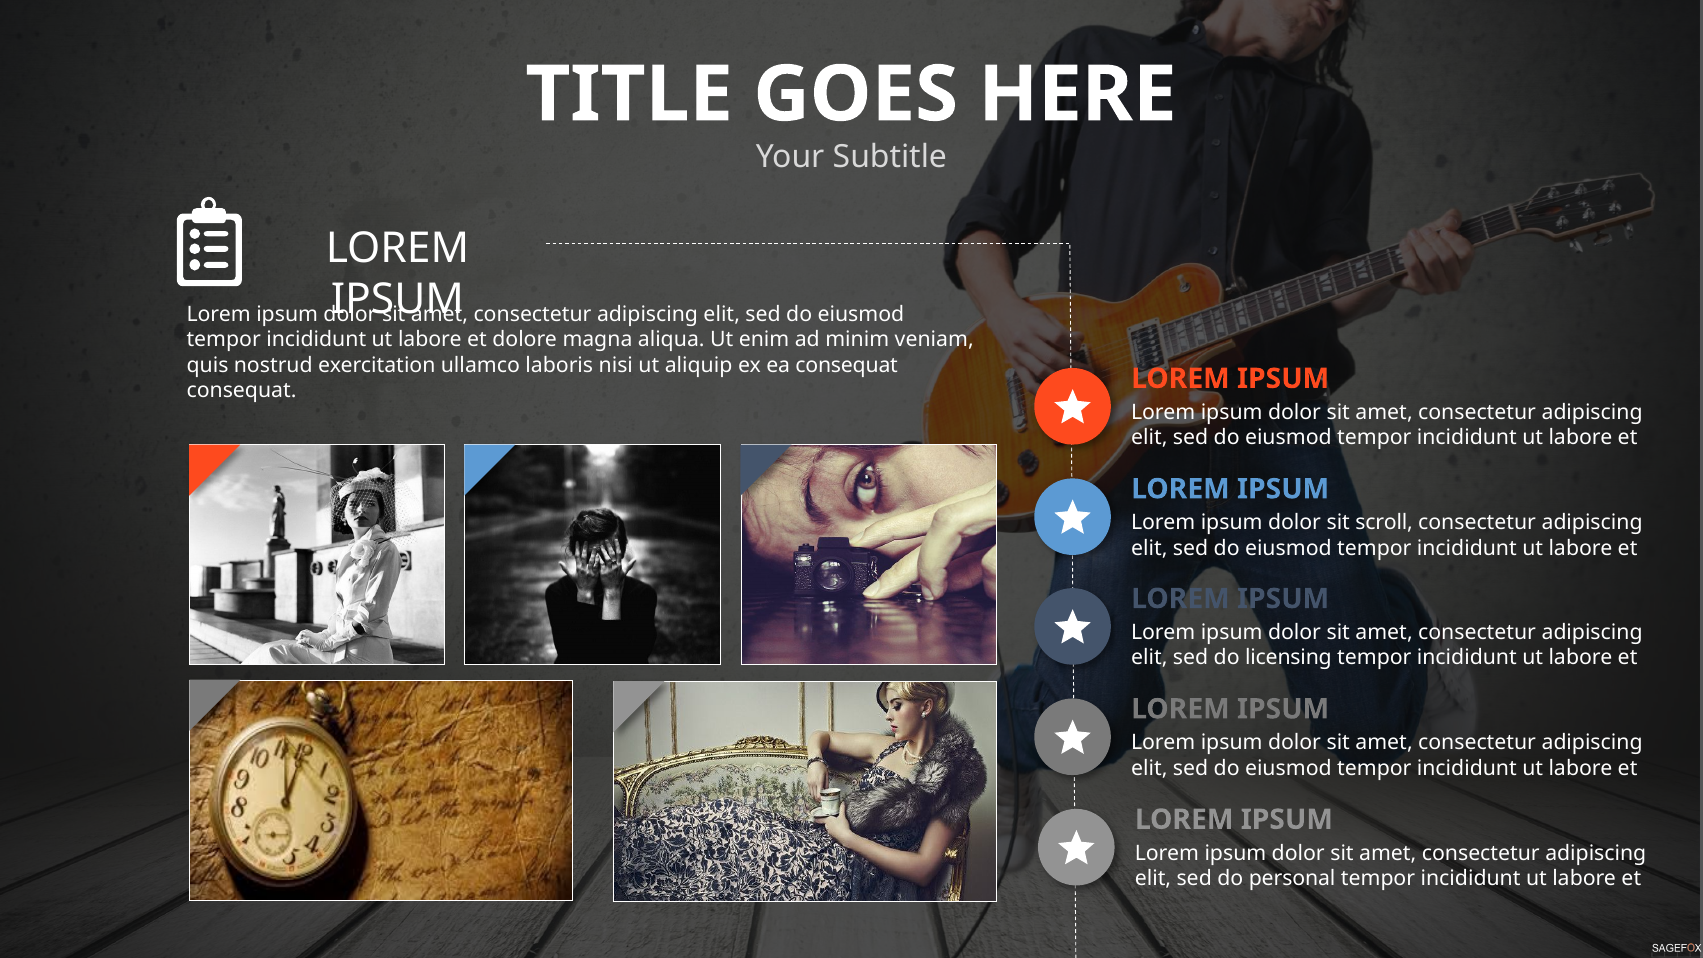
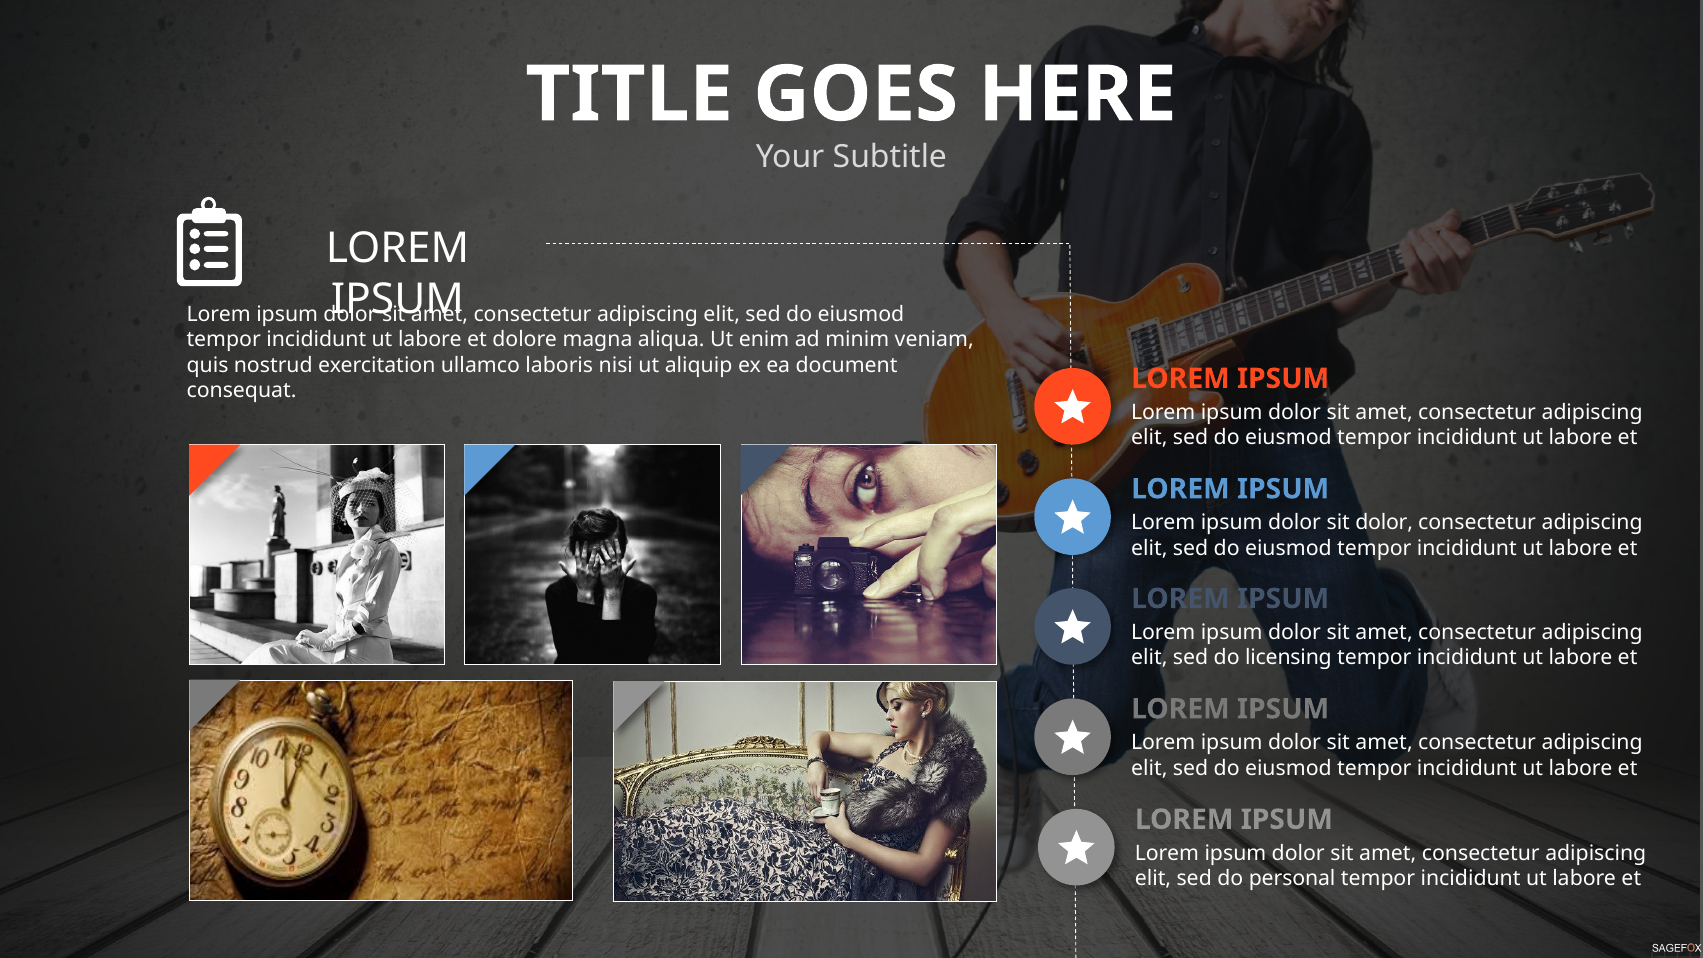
ea consequat: consequat -> document
sit scroll: scroll -> dolor
